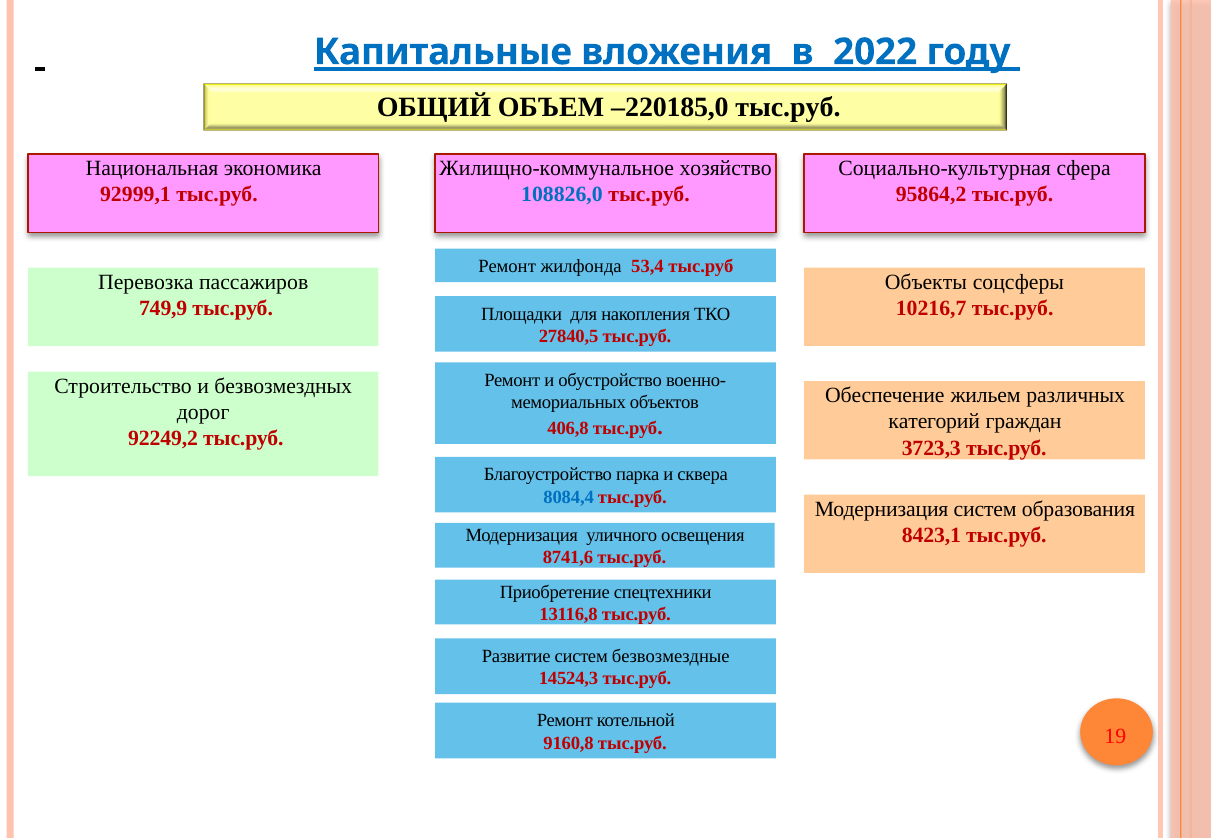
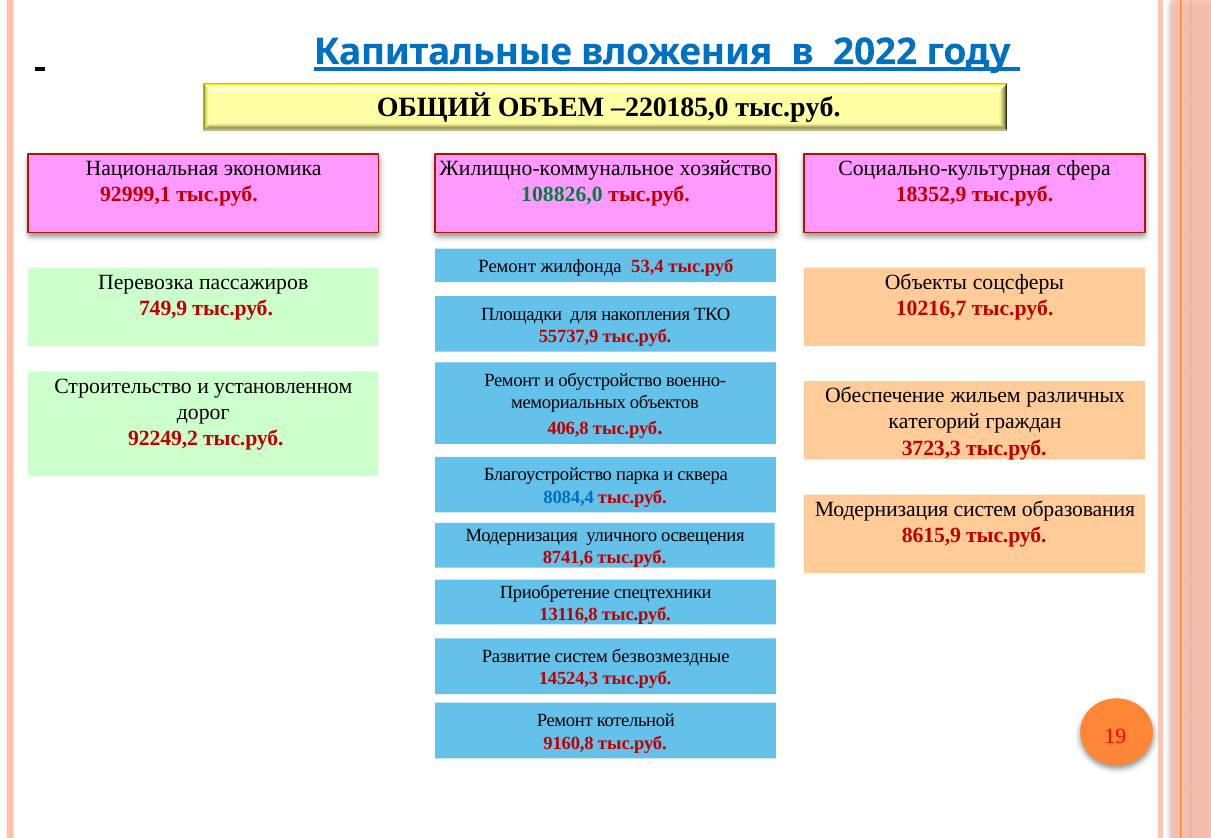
108826,0 colour: blue -> green
95864,2: 95864,2 -> 18352,9
27840,5: 27840,5 -> 55737,9
безвозмездных: безвозмездных -> установленном
8423,1: 8423,1 -> 8615,9
